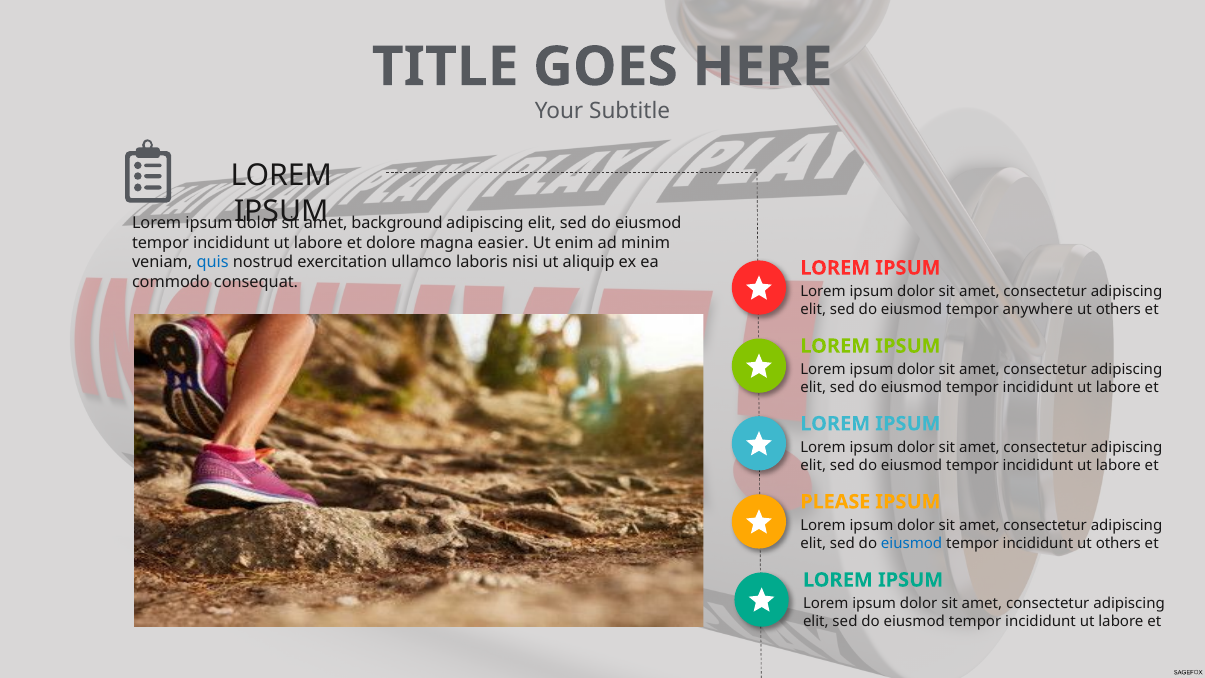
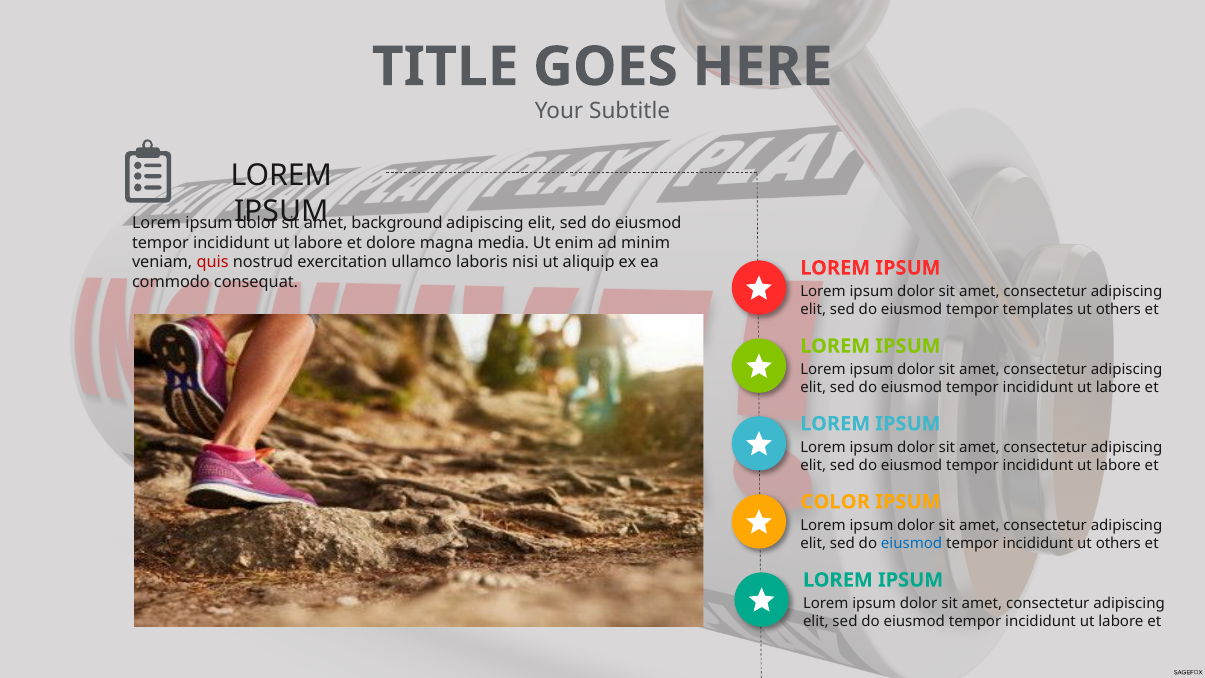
easier: easier -> media
quis colour: blue -> red
anywhere: anywhere -> templates
PLEASE: PLEASE -> COLOR
